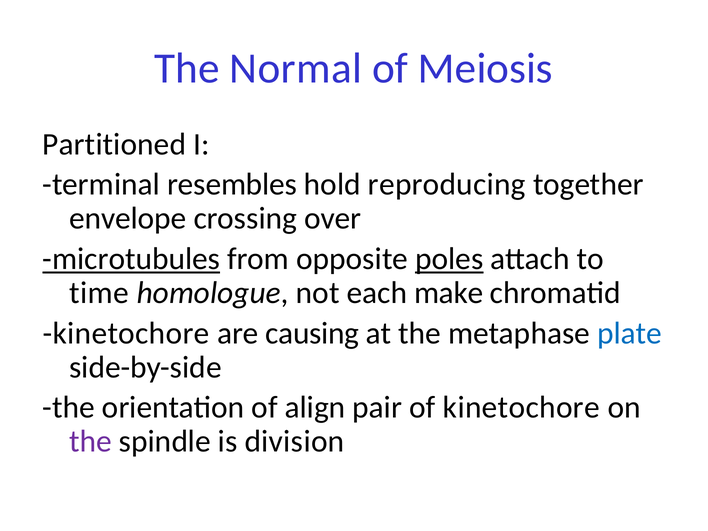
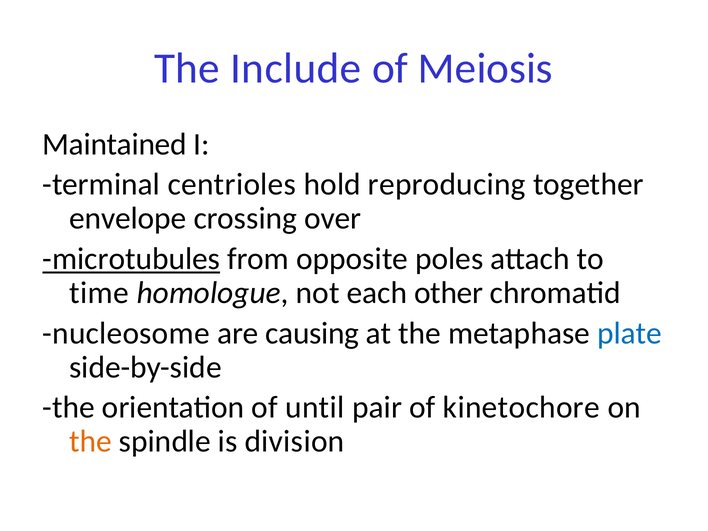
Normal: Normal -> Include
Partitioned: Partitioned -> Maintained
resembles: resembles -> centrioles
poles underline: present -> none
make: make -> other
kinetochore at (126, 333): kinetochore -> nucleosome
align: align -> until
the at (90, 442) colour: purple -> orange
